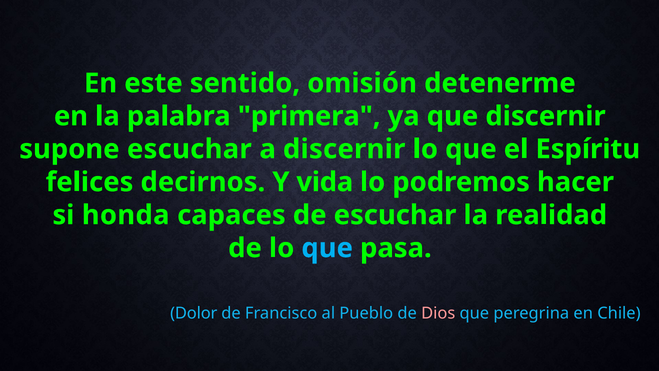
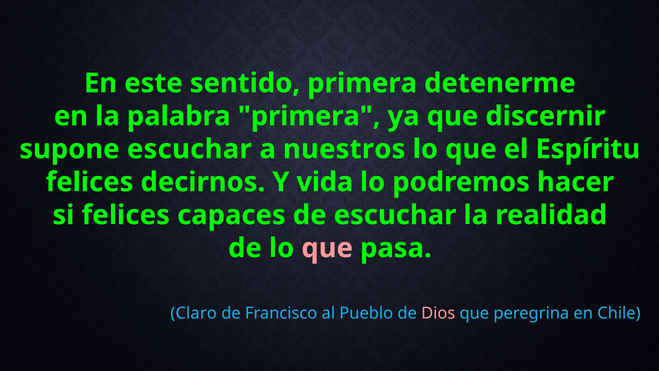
sentido omisión: omisión -> primera
a discernir: discernir -> nuestros
si honda: honda -> felices
que at (327, 248) colour: light blue -> pink
Dolor: Dolor -> Claro
